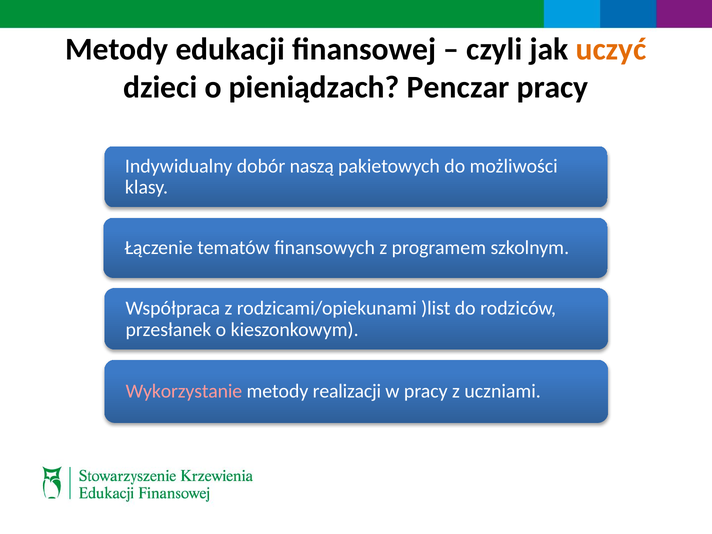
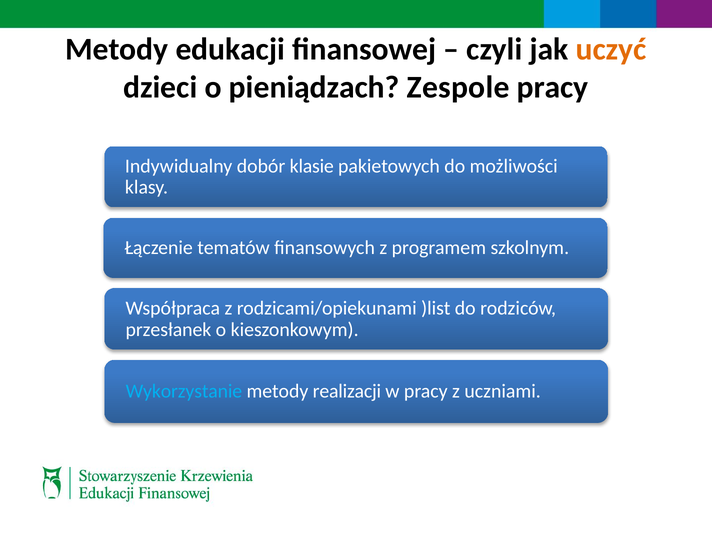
Penczar: Penczar -> Zespole
naszą: naszą -> klasie
Wykorzystanie colour: pink -> light blue
